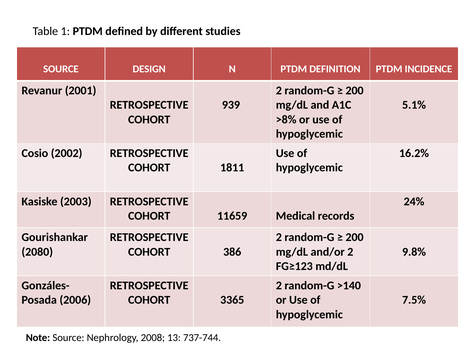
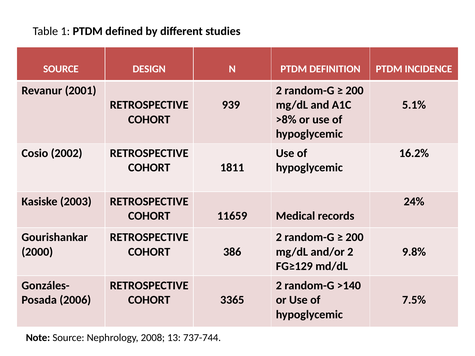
2080: 2080 -> 2000
FG≥123: FG≥123 -> FG≥129
